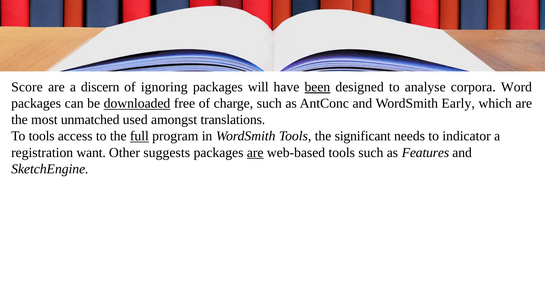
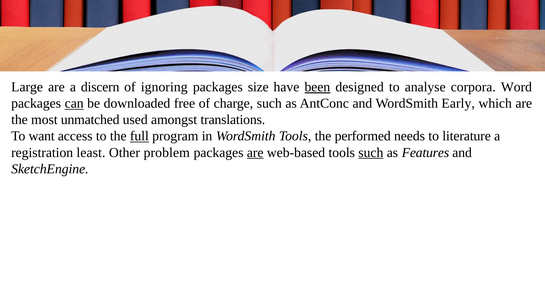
Score: Score -> Large
will: will -> size
can underline: none -> present
downloaded underline: present -> none
To tools: tools -> want
significant: significant -> performed
indicator: indicator -> literature
want: want -> least
suggests: suggests -> problem
such at (371, 152) underline: none -> present
